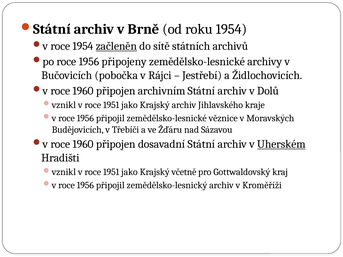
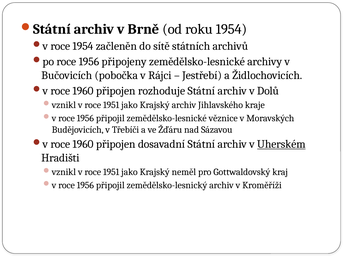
začleněn underline: present -> none
archivním: archivním -> rozhoduje
včetně: včetně -> neměl
